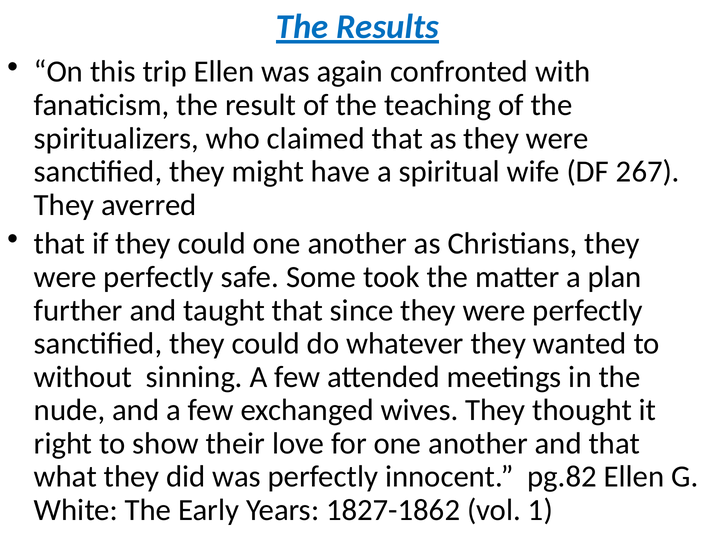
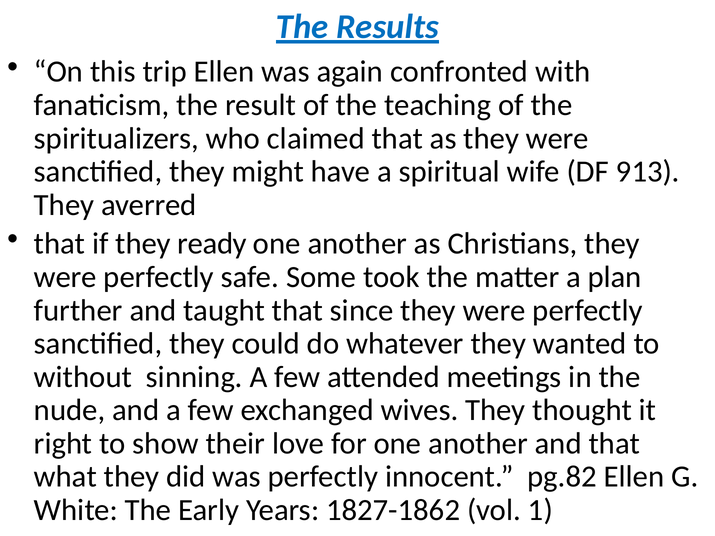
267: 267 -> 913
if they could: could -> ready
